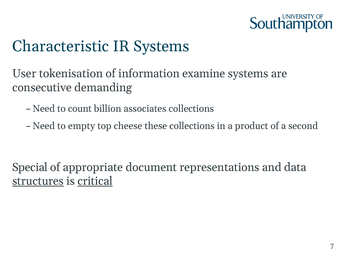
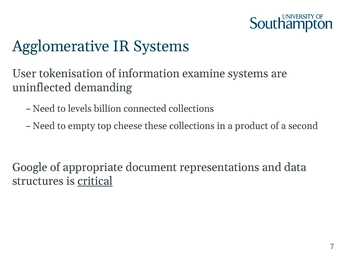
Characteristic: Characteristic -> Agglomerative
consecutive: consecutive -> uninflected
count: count -> levels
associates: associates -> connected
Special: Special -> Google
structures underline: present -> none
